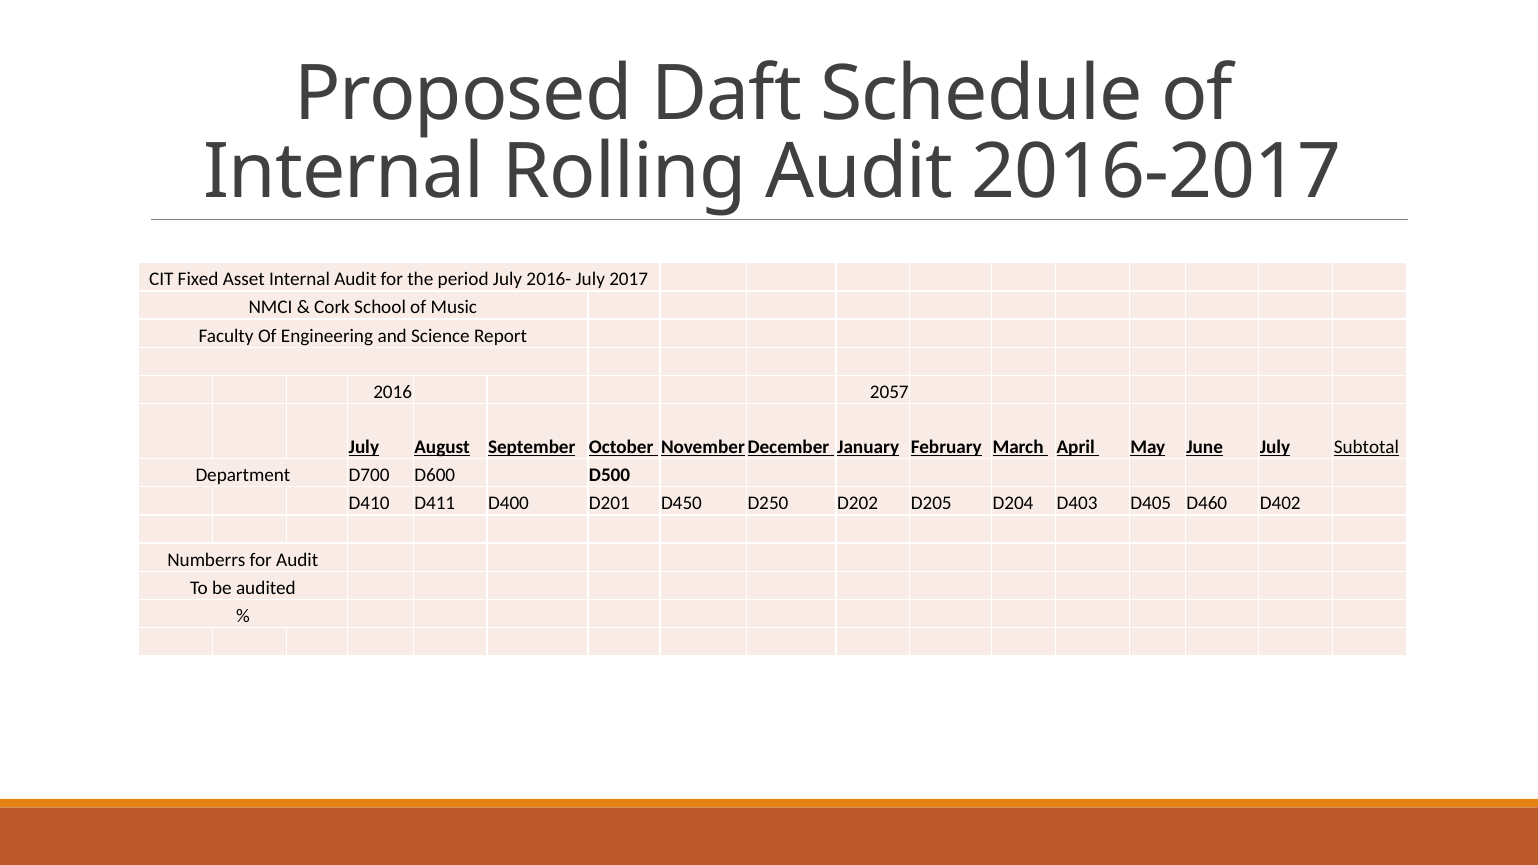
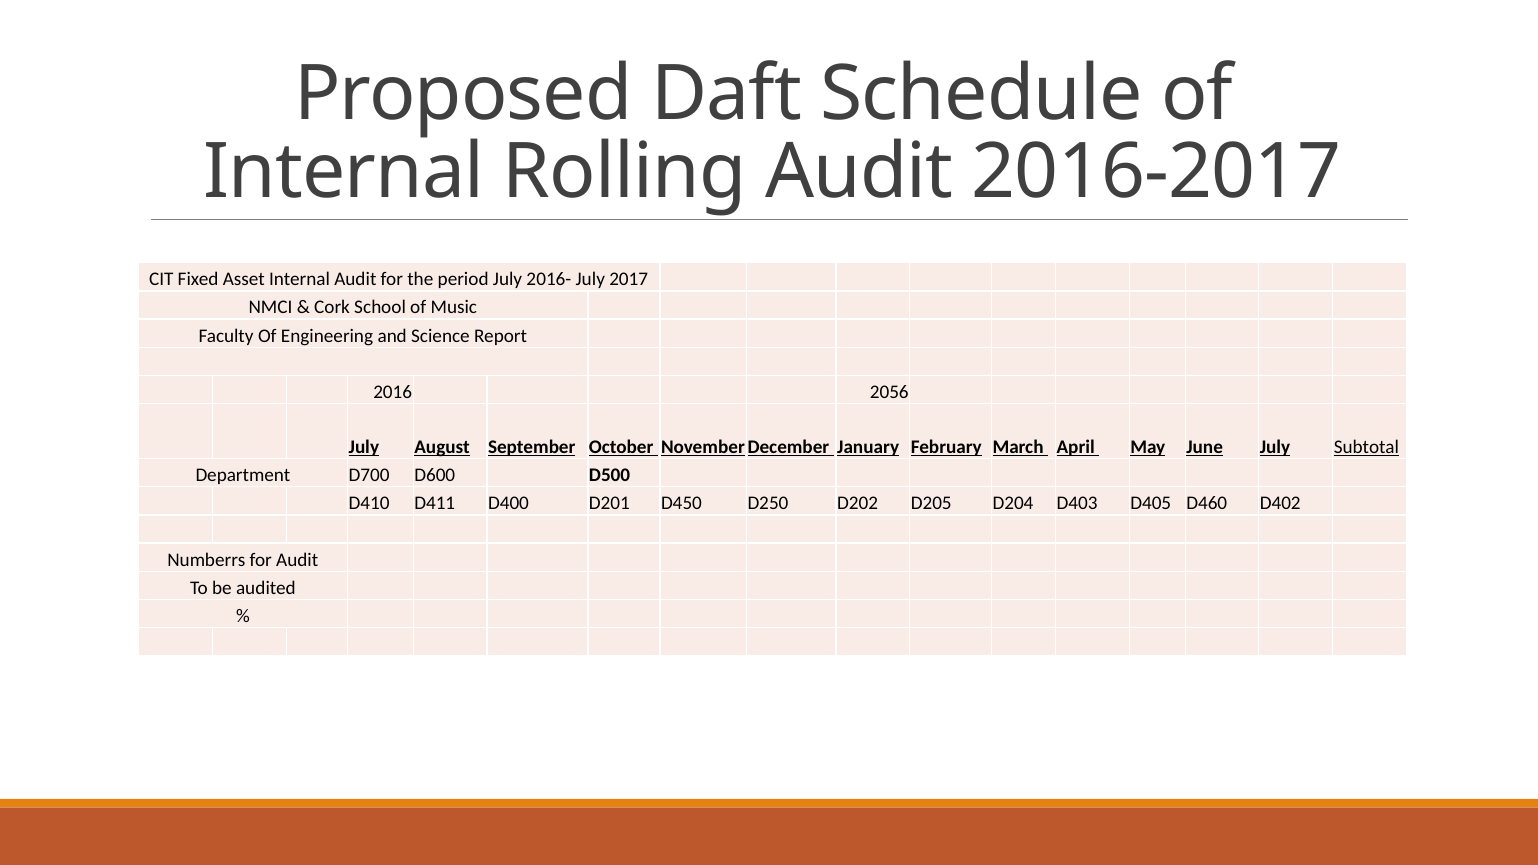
2057: 2057 -> 2056
